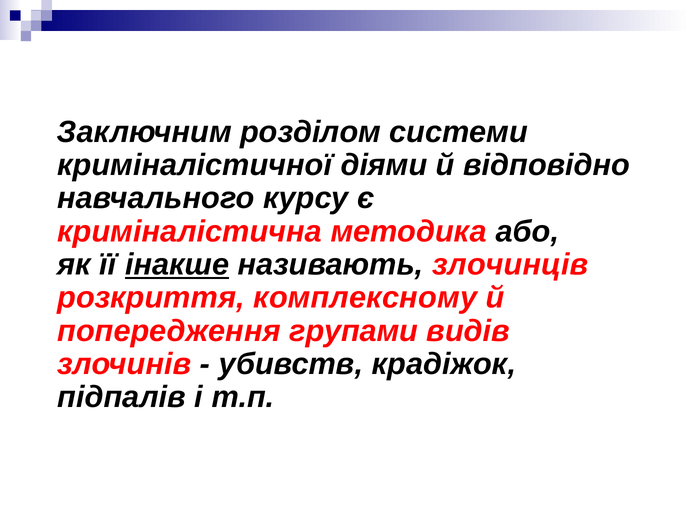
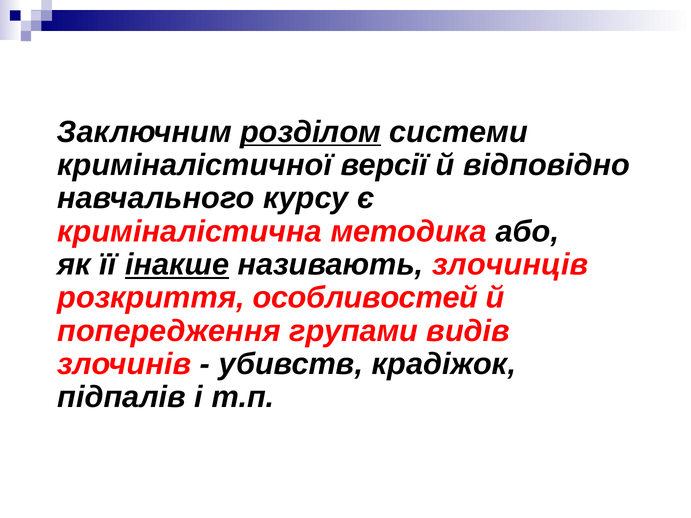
розділом underline: none -> present
діями: діями -> версії
комплексному: комплексному -> особливостей
